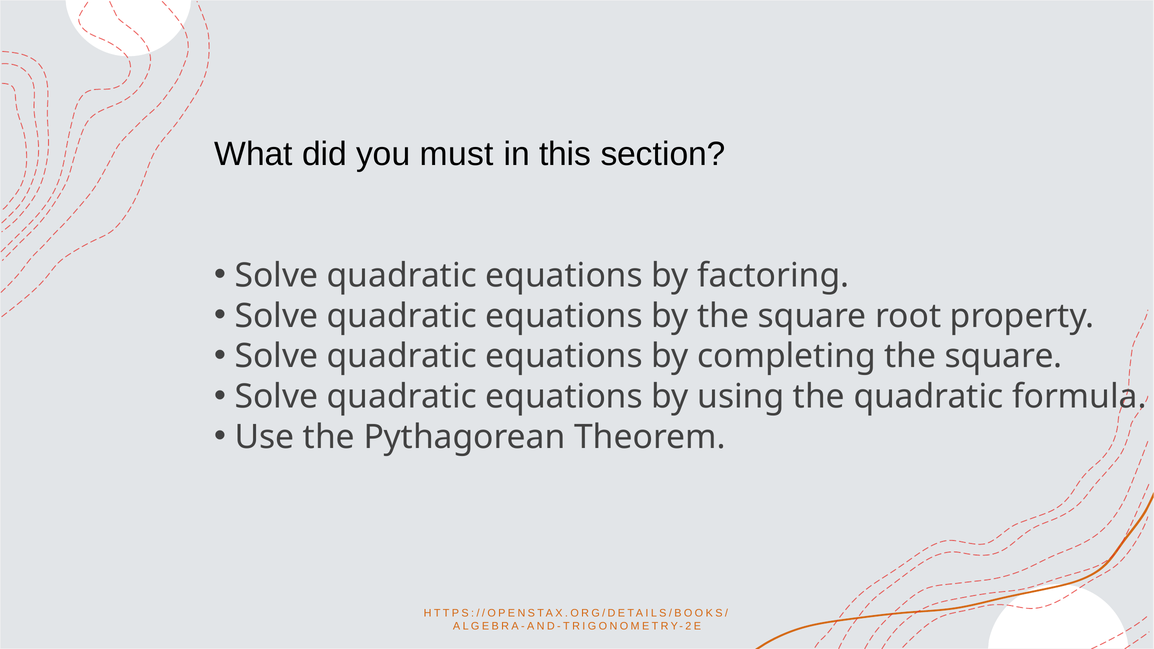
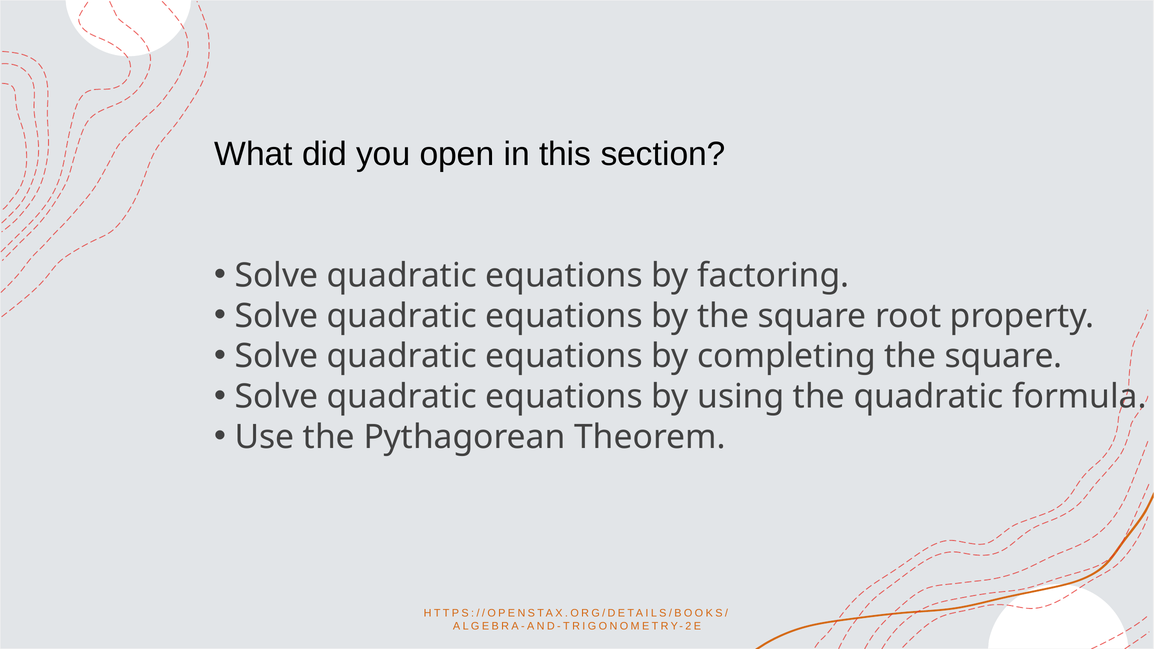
must: must -> open
